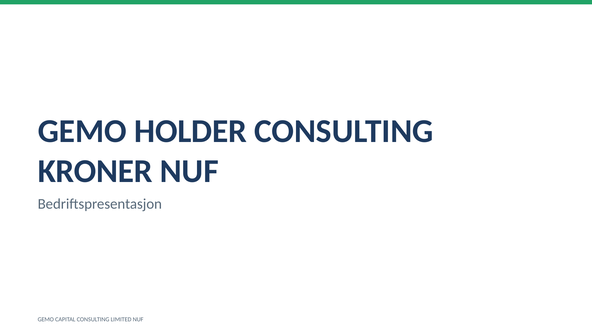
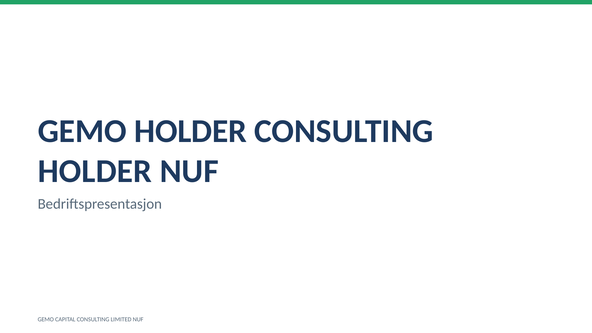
KRONER at (95, 171): KRONER -> HOLDER
